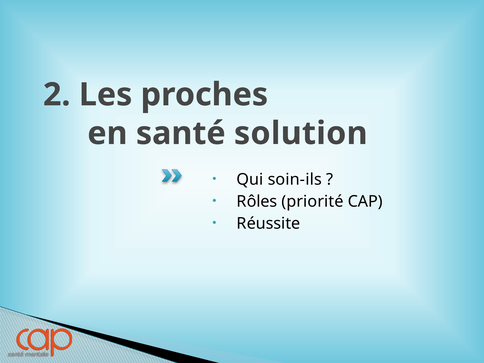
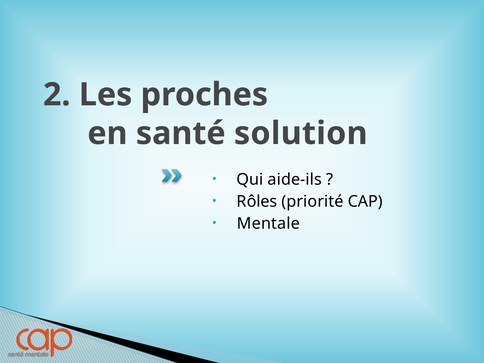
soin-ils: soin-ils -> aide-ils
Réussite: Réussite -> Mentale
